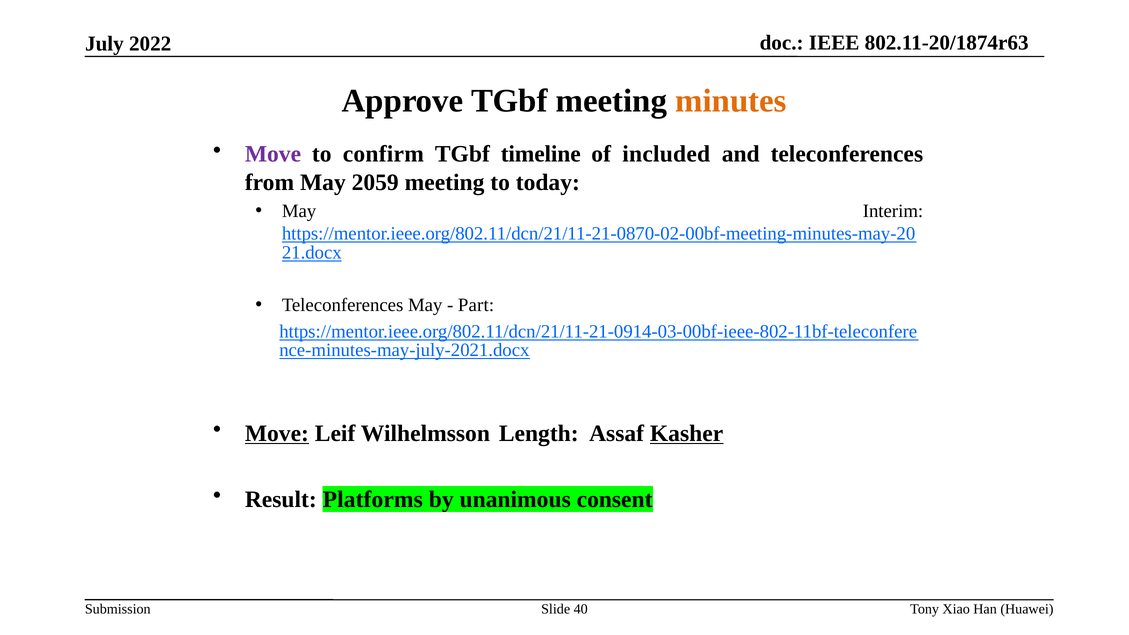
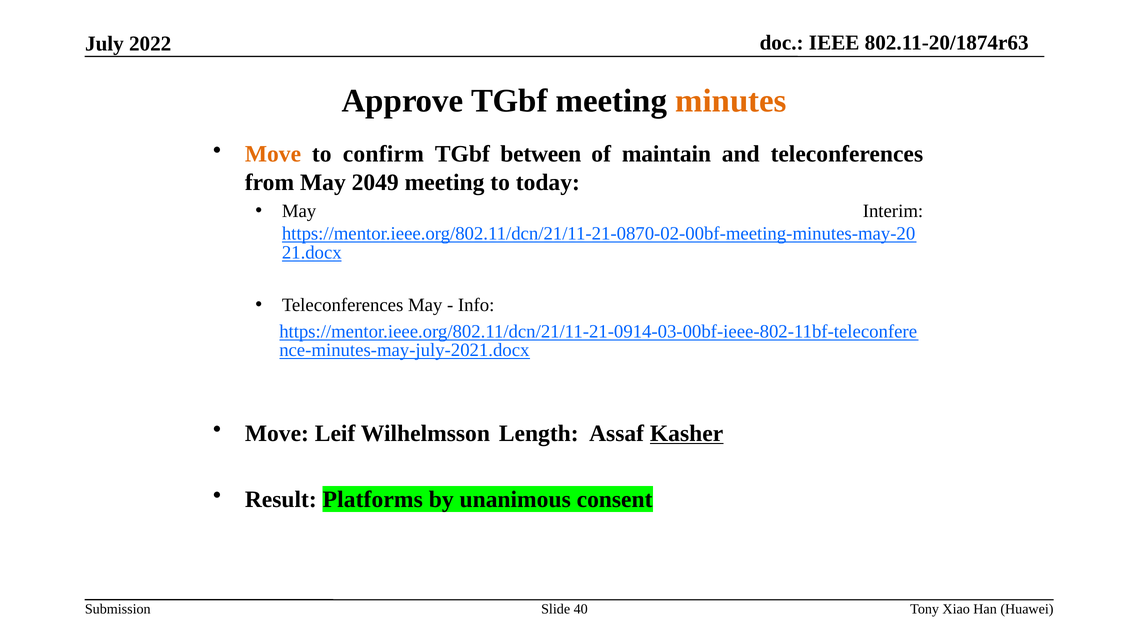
Move at (273, 154) colour: purple -> orange
timeline: timeline -> between
included: included -> maintain
2059: 2059 -> 2049
Part: Part -> Info
Move at (277, 433) underline: present -> none
